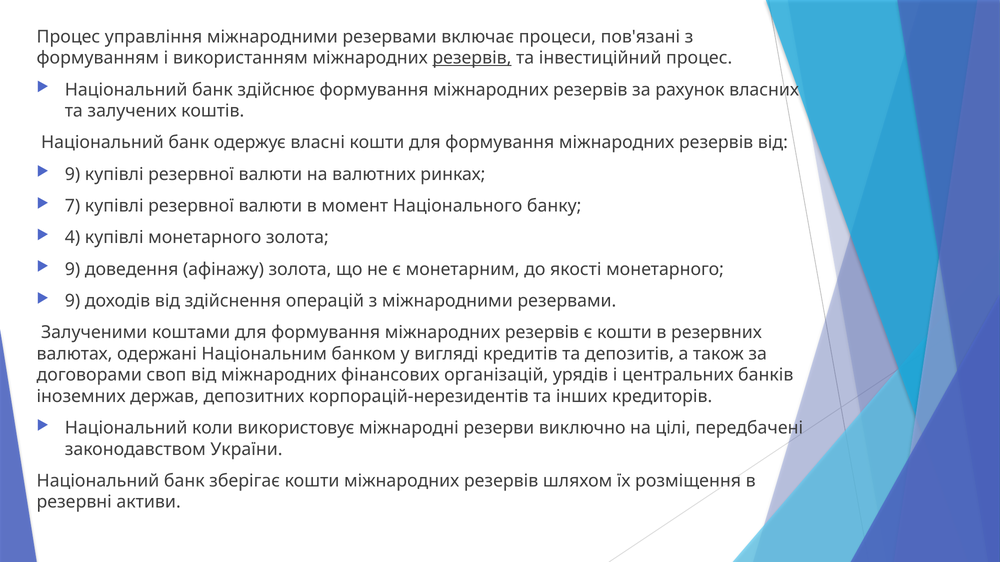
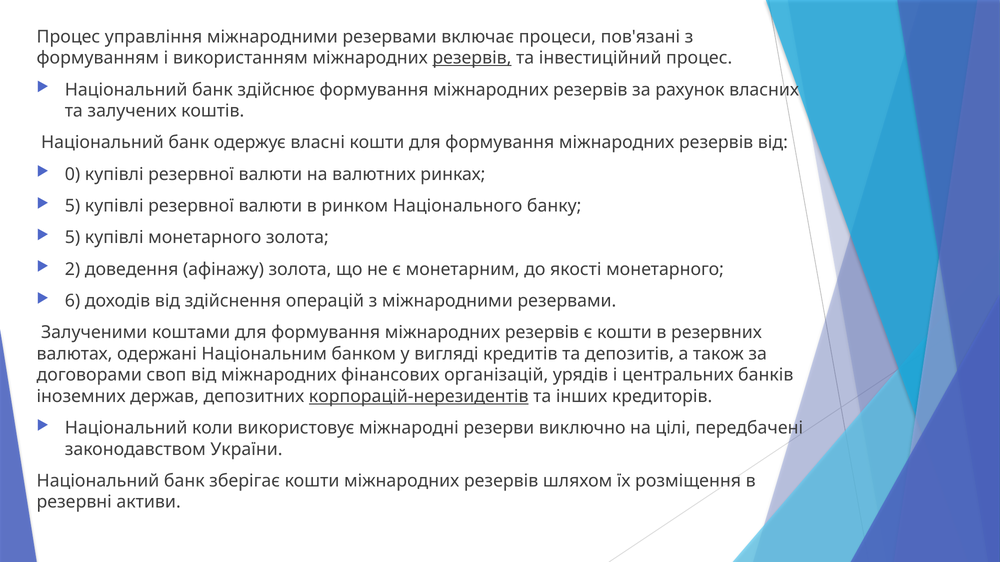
9 at (72, 174): 9 -> 0
7 at (72, 206): 7 -> 5
момент: момент -> ринком
4 at (72, 238): 4 -> 5
9 at (72, 269): 9 -> 2
9 at (72, 301): 9 -> 6
корпорацій-нерезидентів underline: none -> present
